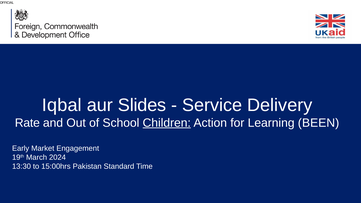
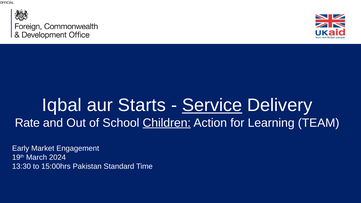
Slides: Slides -> Starts
Service underline: none -> present
BEEN: BEEN -> TEAM
